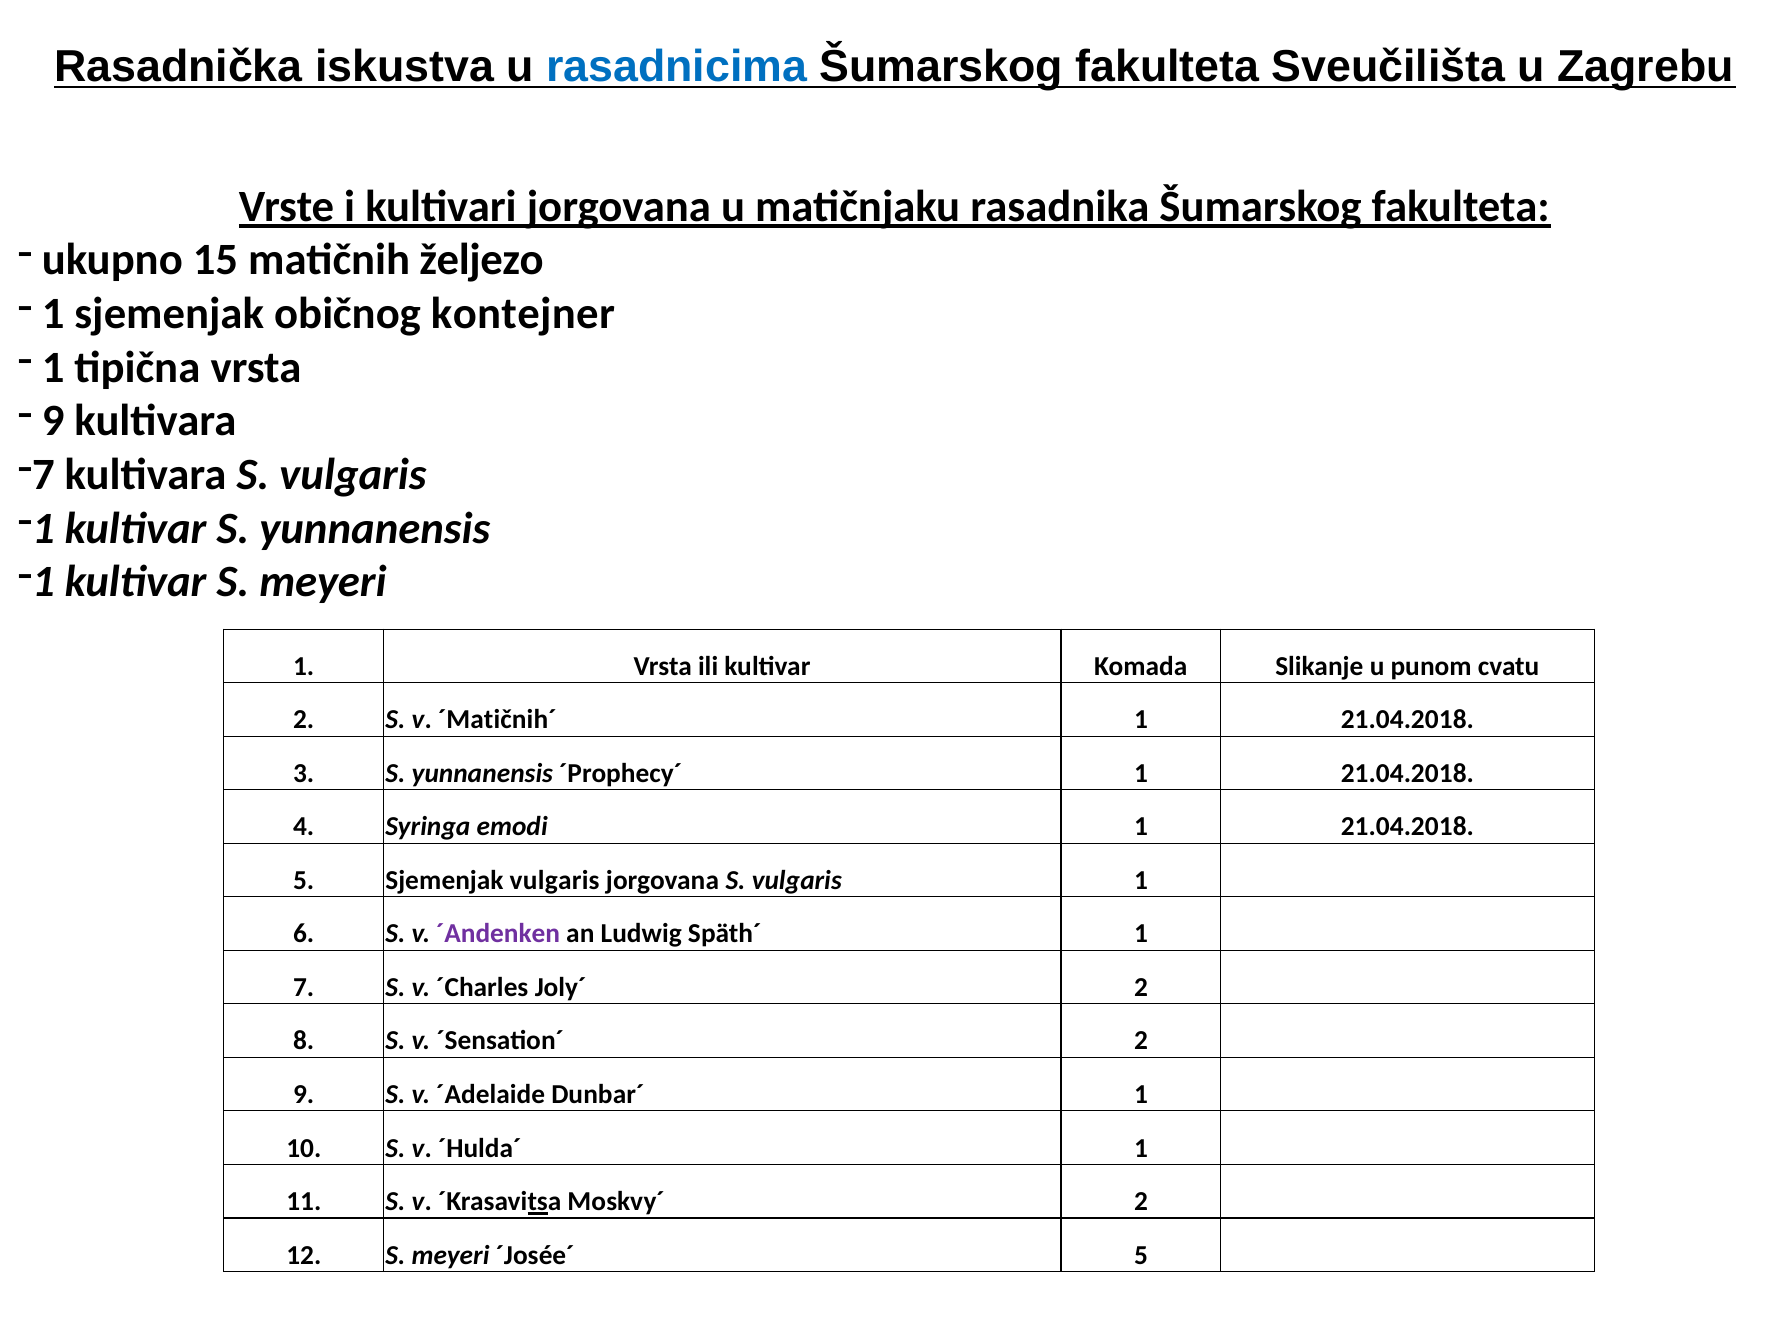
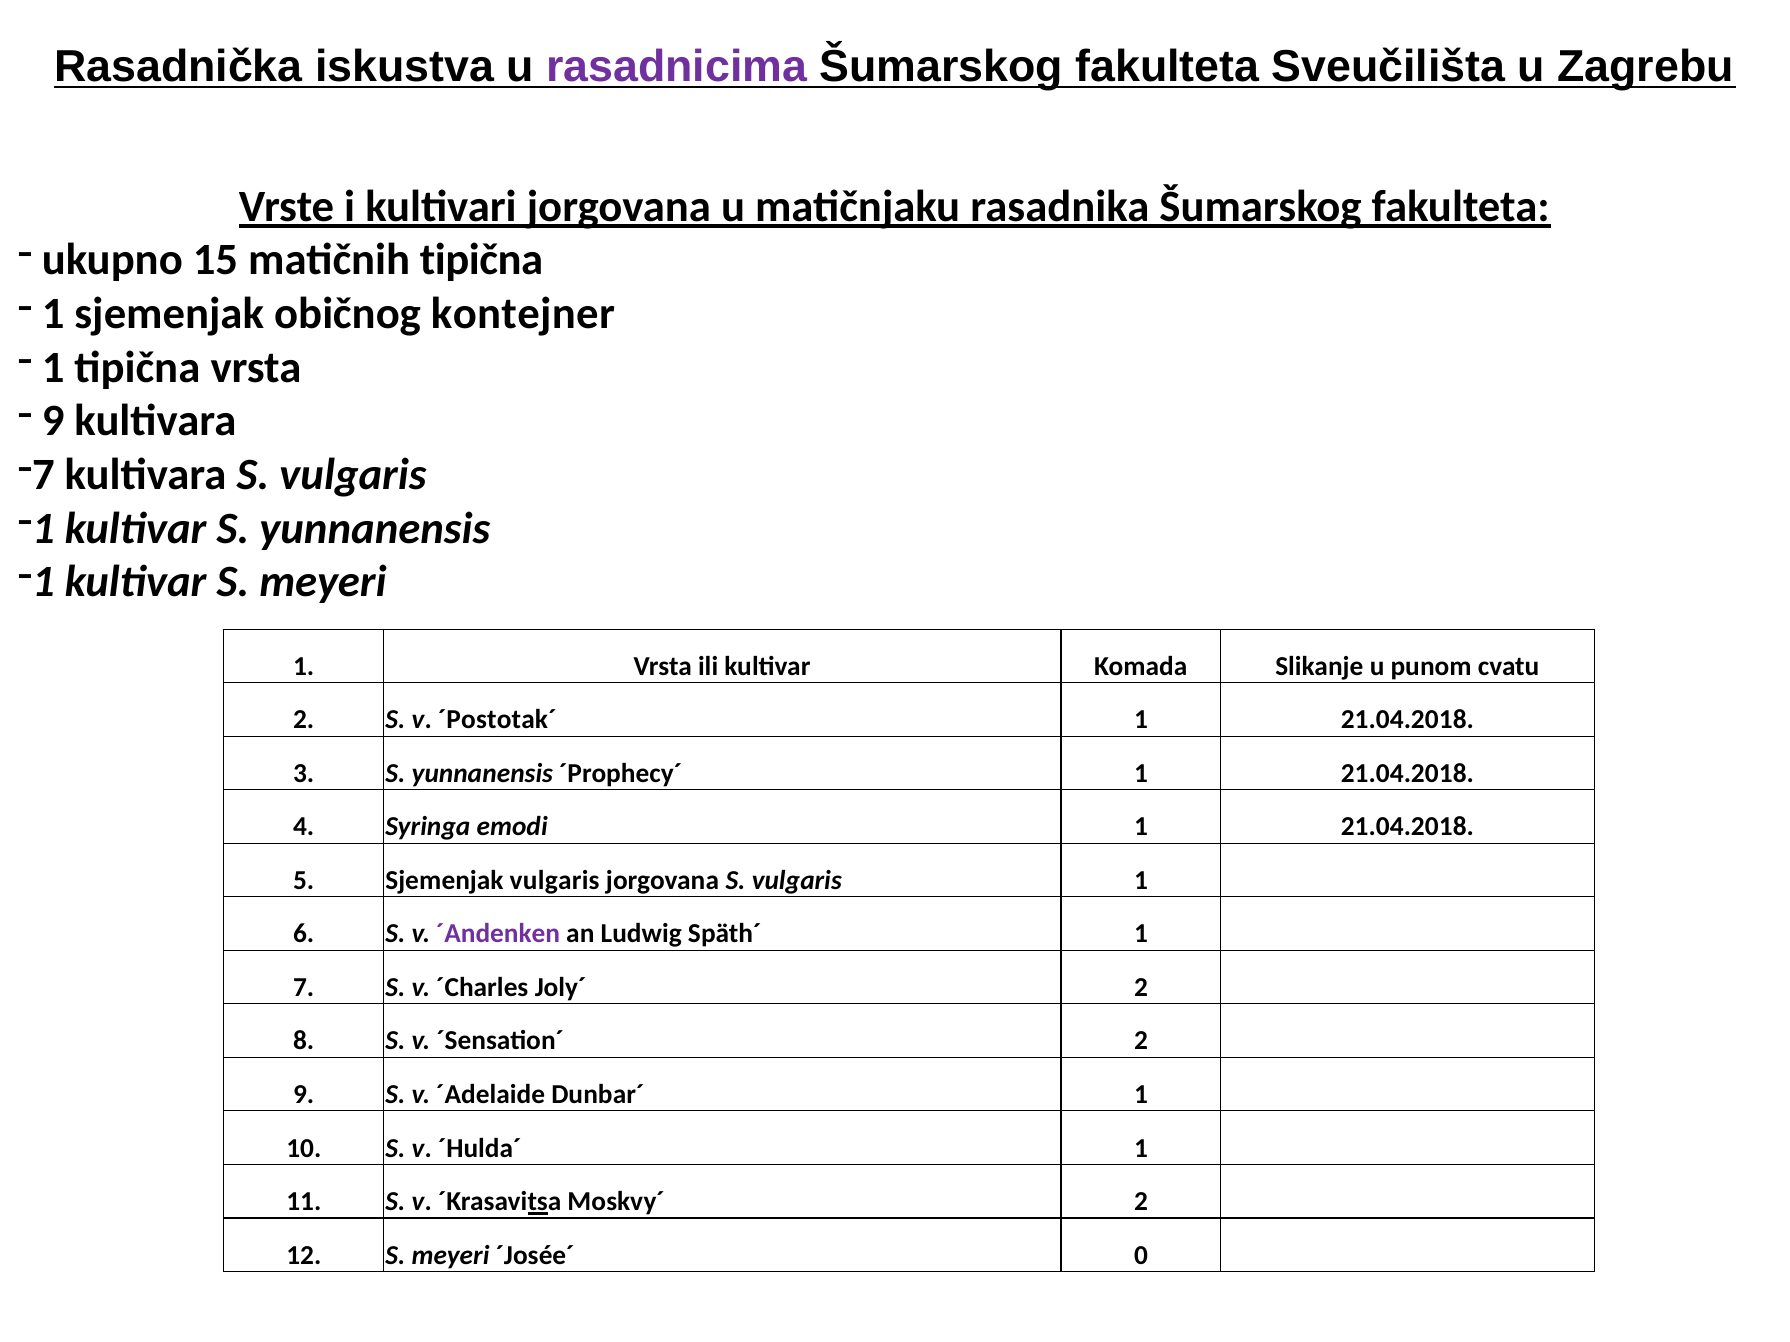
rasadnicima colour: blue -> purple
matičnih željezo: željezo -> tipična
´Matičnih´: ´Matičnih´ -> ´Postotak´
´Josée´ 5: 5 -> 0
